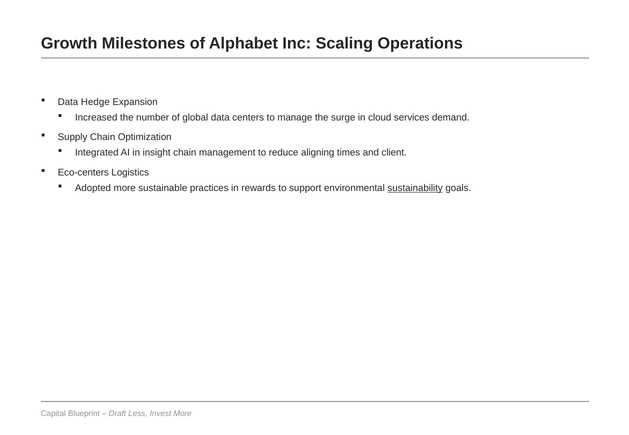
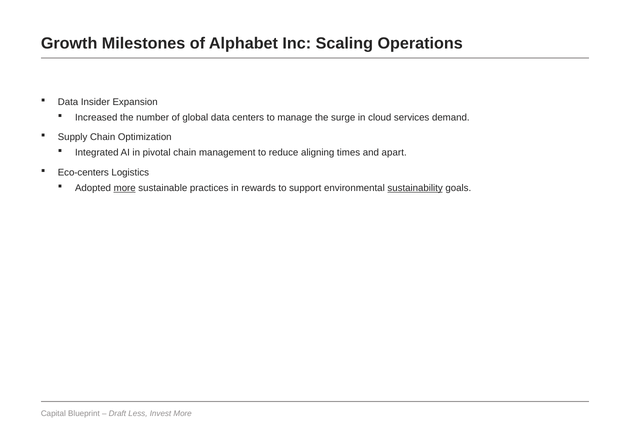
Hedge: Hedge -> Insider
insight: insight -> pivotal
client: client -> apart
more at (125, 188) underline: none -> present
